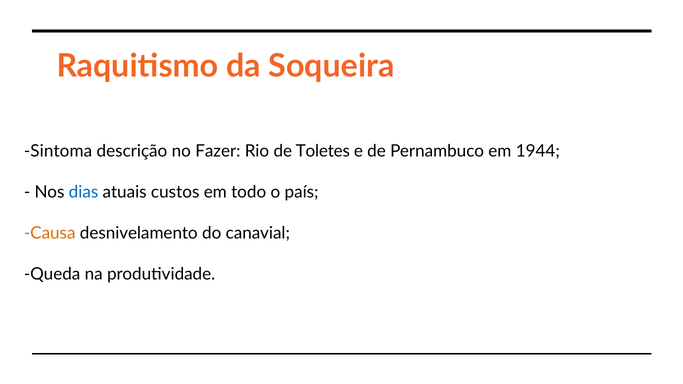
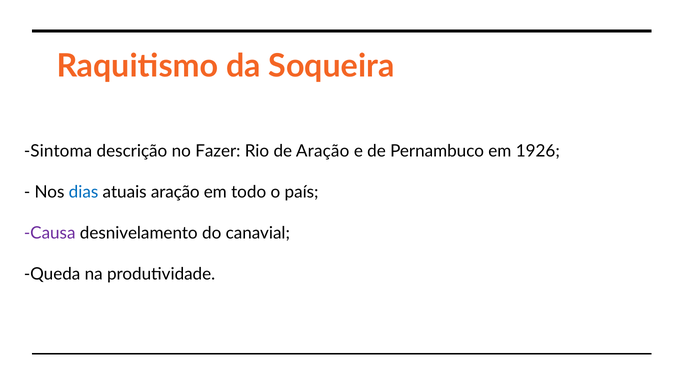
de Toletes: Toletes -> Aração
1944: 1944 -> 1926
atuais custos: custos -> aração
Causa colour: orange -> purple
